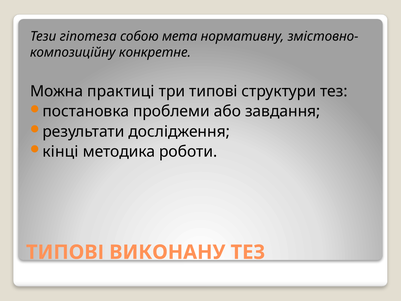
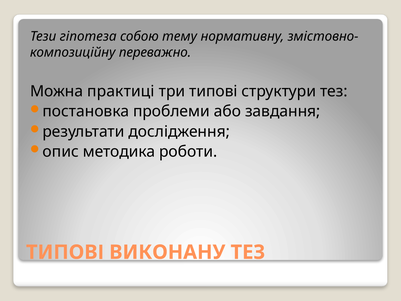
мета: мета -> тему
конкретне: конкретне -> переважно
кінці: кінці -> опис
